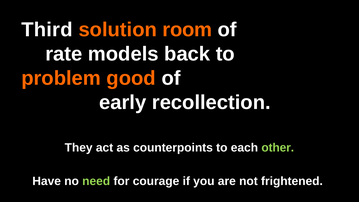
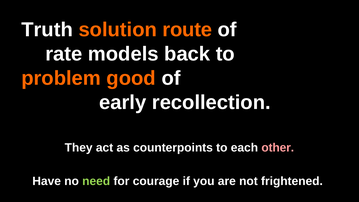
Third: Third -> Truth
room: room -> route
other colour: light green -> pink
